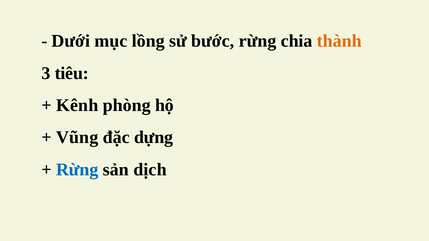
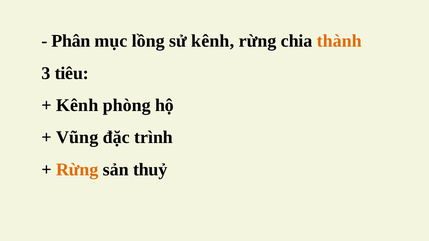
Dưới: Dưới -> Phân
sử bước: bước -> kênh
dựng: dựng -> trình
Rừng at (77, 170) colour: blue -> orange
dịch: dịch -> thuỷ
